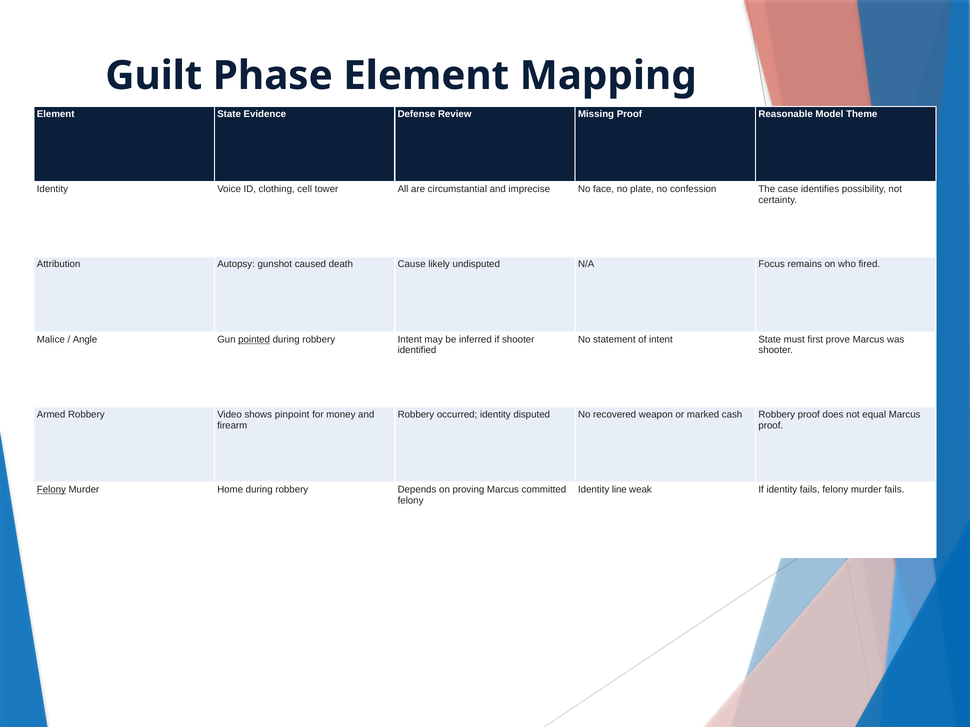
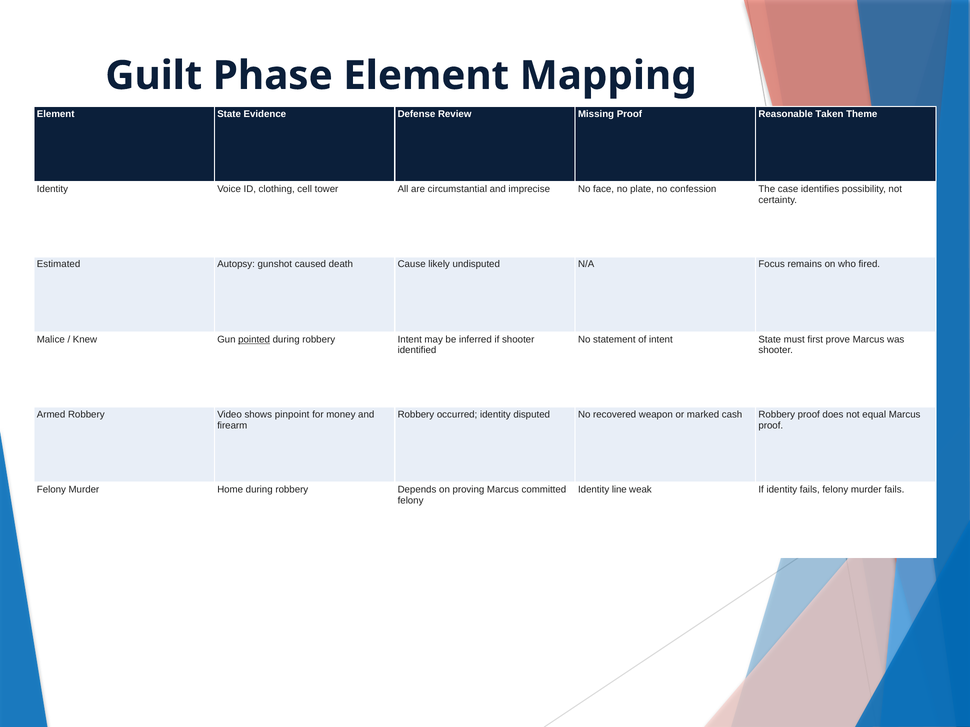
Model: Model -> Taken
Attribution: Attribution -> Estimated
Angle: Angle -> Knew
Felony at (51, 490) underline: present -> none
